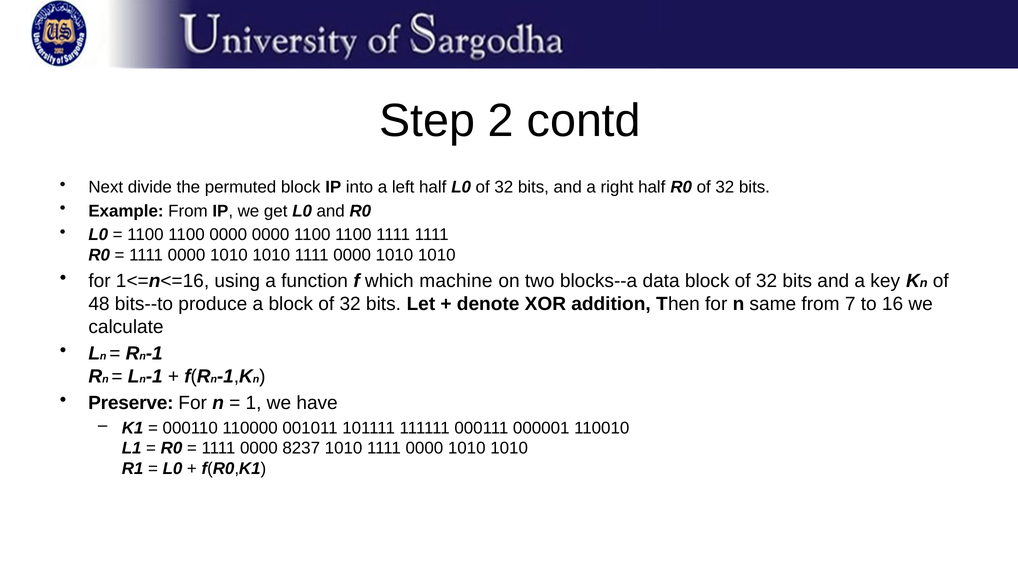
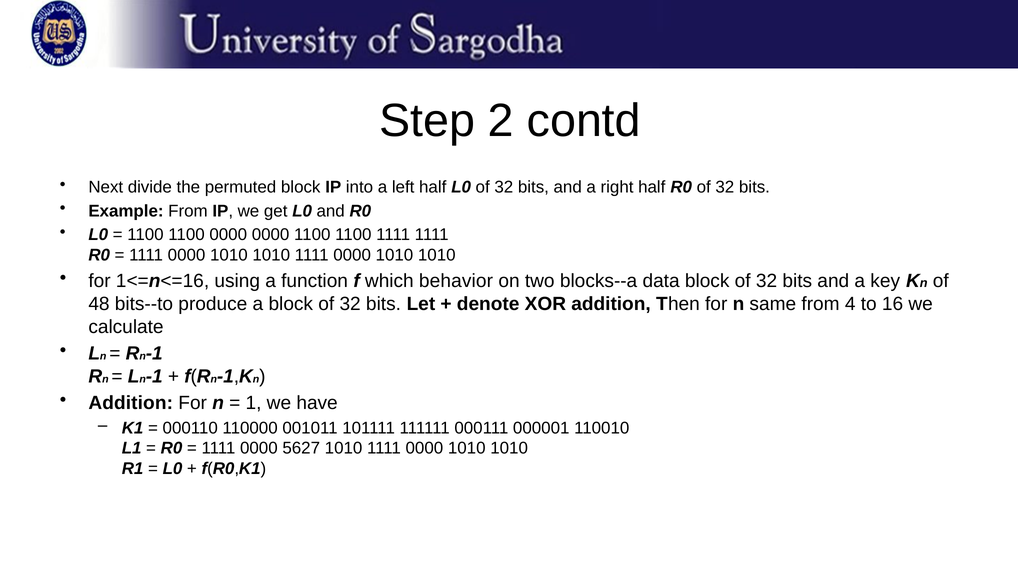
machine: machine -> behavior
7: 7 -> 4
Preserve at (131, 403): Preserve -> Addition
8237: 8237 -> 5627
